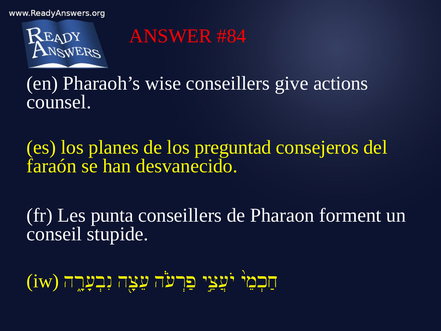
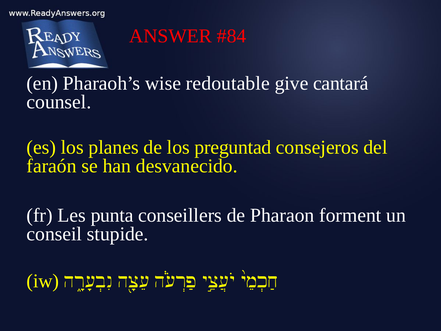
wise conseillers: conseillers -> redoutable
actions: actions -> cantará
